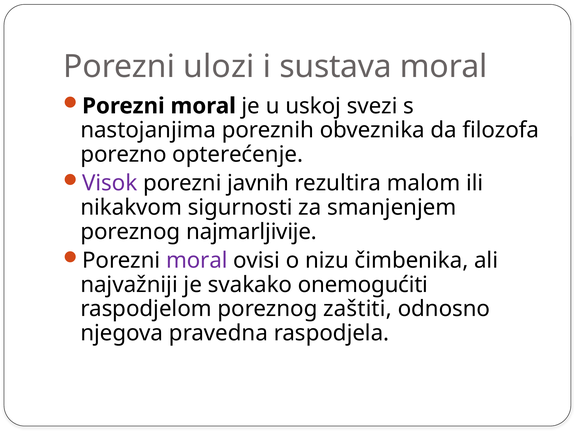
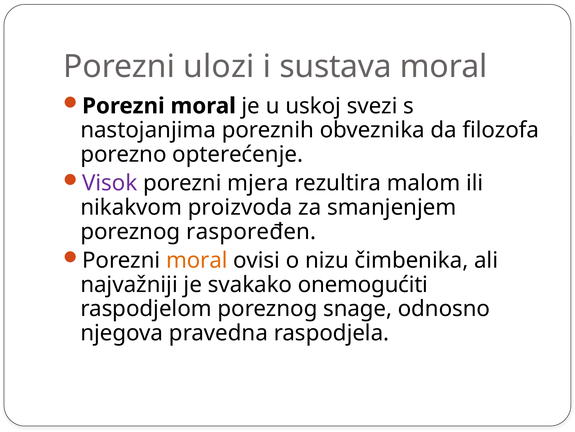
javnih: javnih -> mjera
sigurnosti: sigurnosti -> proizvoda
najmarljivije: najmarljivije -> raspoređen
moral at (197, 260) colour: purple -> orange
zaštiti: zaštiti -> snage
